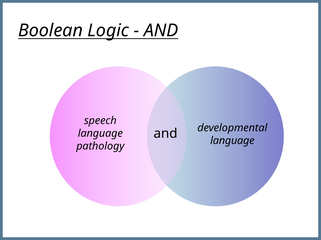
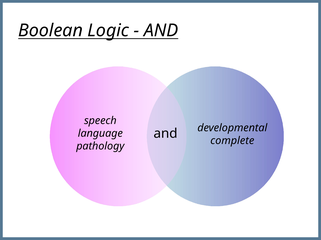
language at (232, 141): language -> complete
